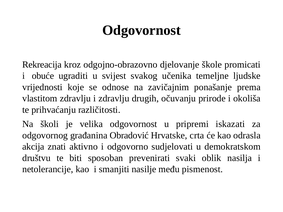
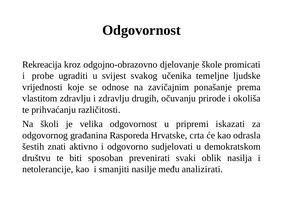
obuće: obuće -> probe
Obradović: Obradović -> Rasporeda
akcija: akcija -> šestih
pismenost: pismenost -> analizirati
